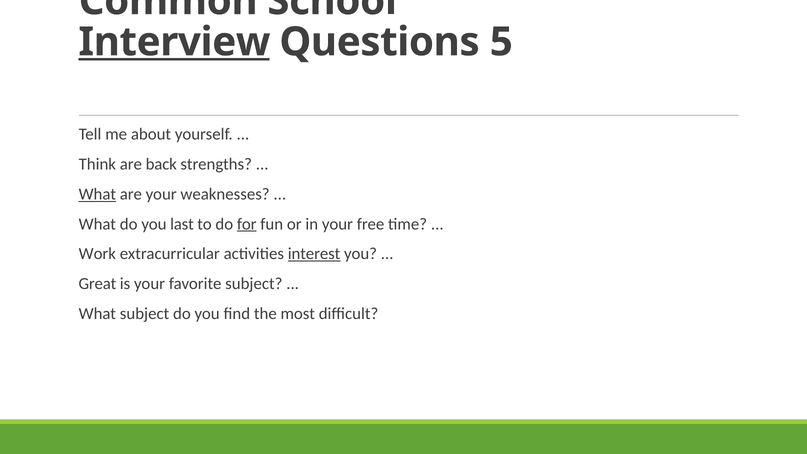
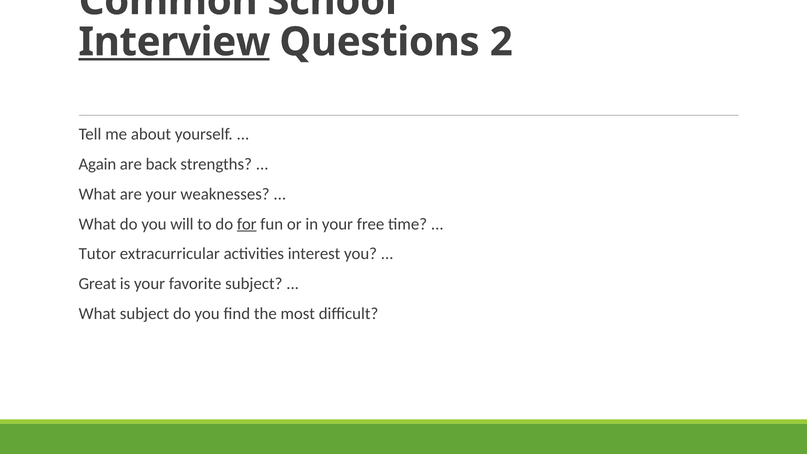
5: 5 -> 2
Think: Think -> Again
What at (97, 194) underline: present -> none
last: last -> will
Work: Work -> Tutor
interest underline: present -> none
